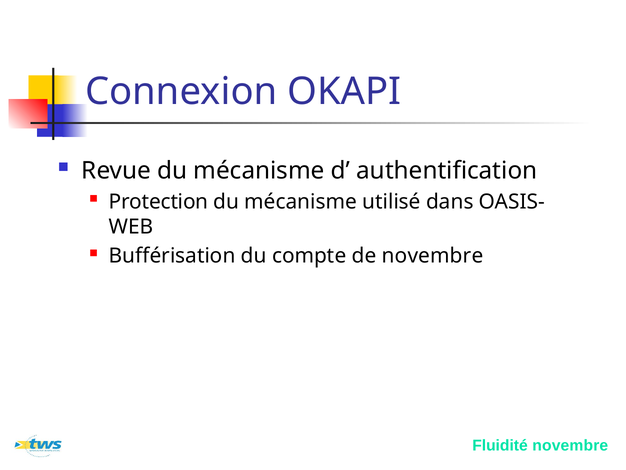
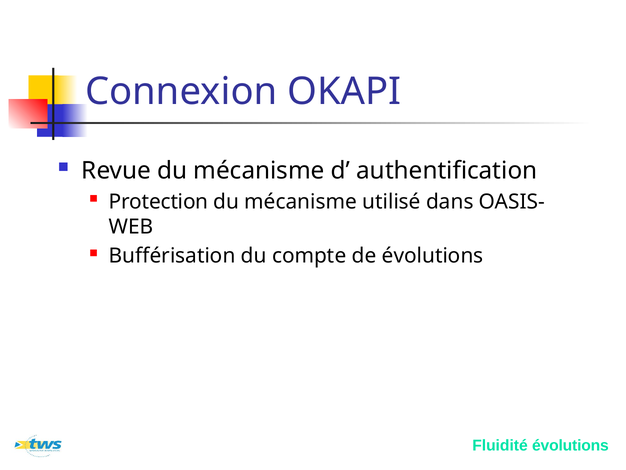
de novembre: novembre -> évolutions
Fluidité novembre: novembre -> évolutions
